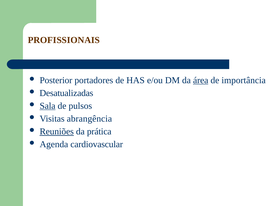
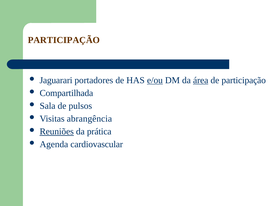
PROFISSIONAIS at (64, 40): PROFISSIONAIS -> PARTICIPAÇÃO
Posterior: Posterior -> Jaguarari
e/ou underline: none -> present
de importância: importância -> participação
Desatualizadas: Desatualizadas -> Compartilhada
Sala underline: present -> none
